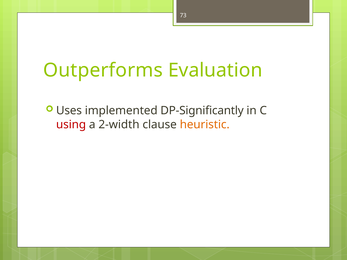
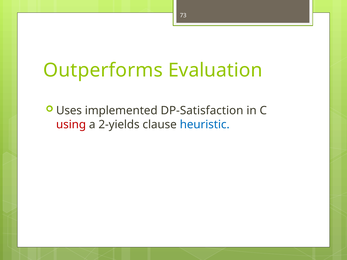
DP-Significantly: DP-Significantly -> DP-Satisfaction
2-width: 2-width -> 2-yields
heuristic colour: orange -> blue
